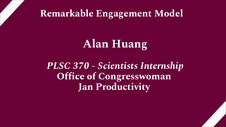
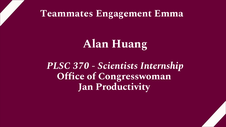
Remarkable: Remarkable -> Teammates
Model: Model -> Emma
